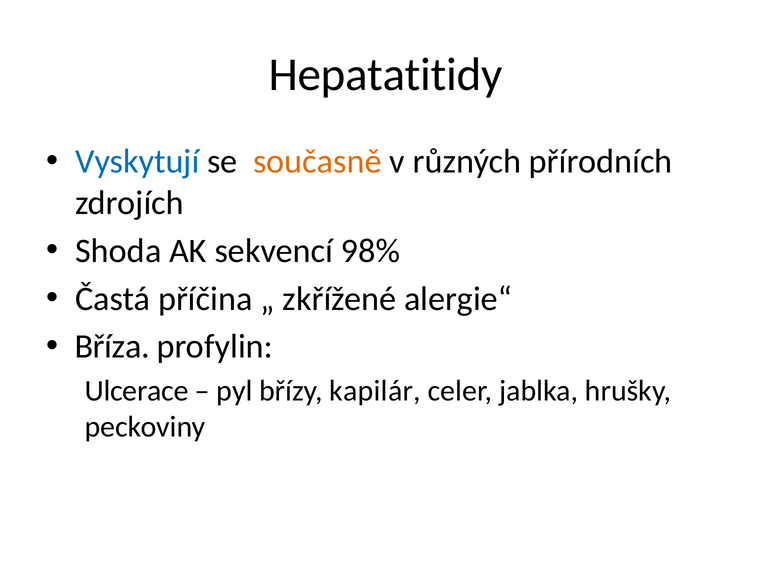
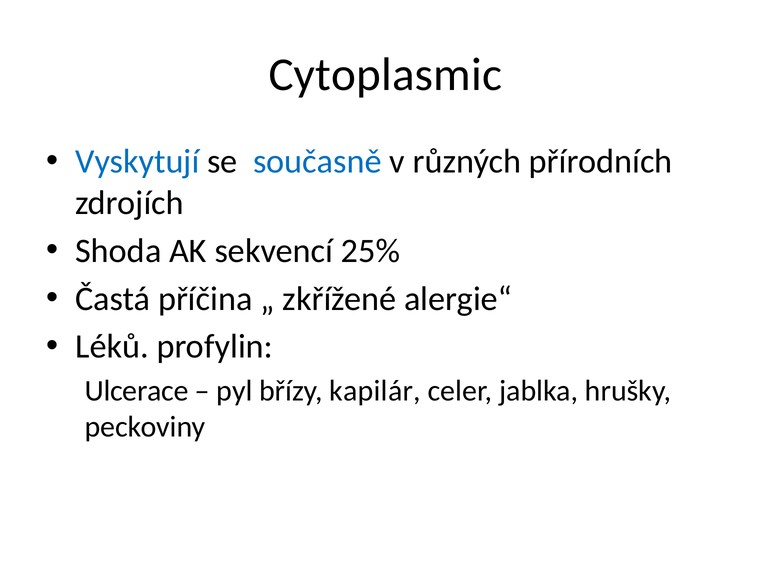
Hepatatitidy: Hepatatitidy -> Cytoplasmic
současně colour: orange -> blue
98%: 98% -> 25%
Bříza: Bříza -> Léků
